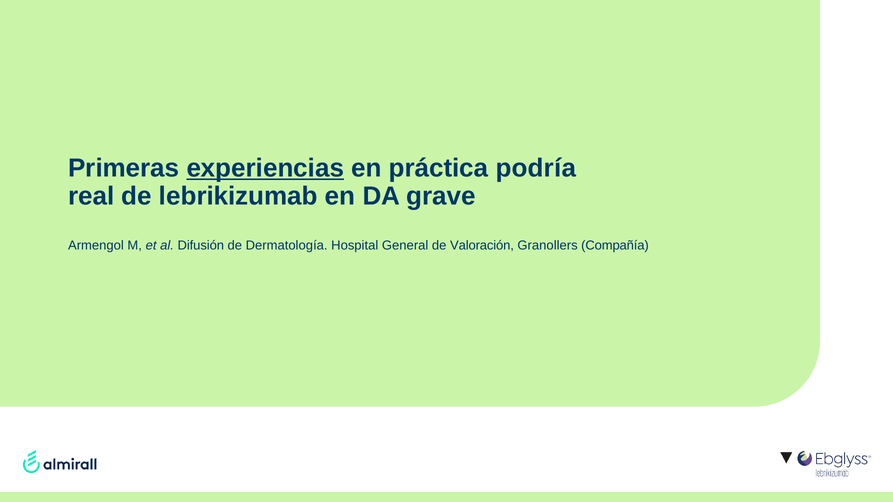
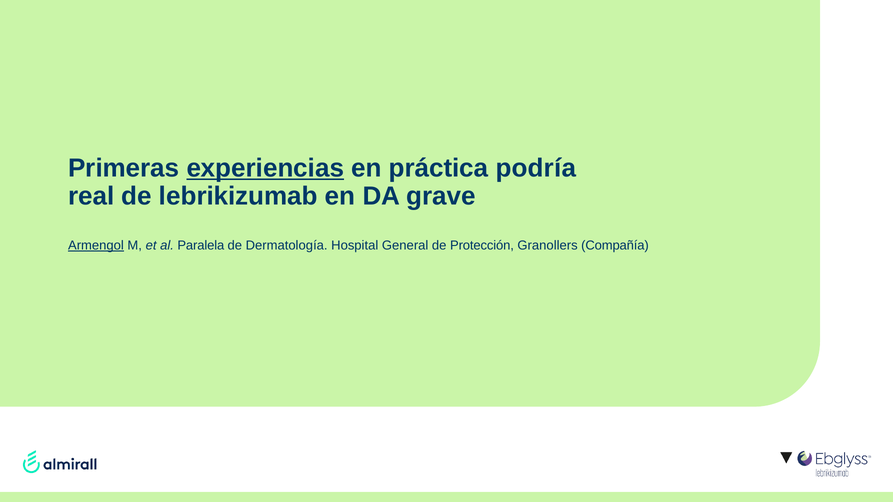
Armengol underline: none -> present
Difusión: Difusión -> Paralela
Valoración: Valoración -> Protección
